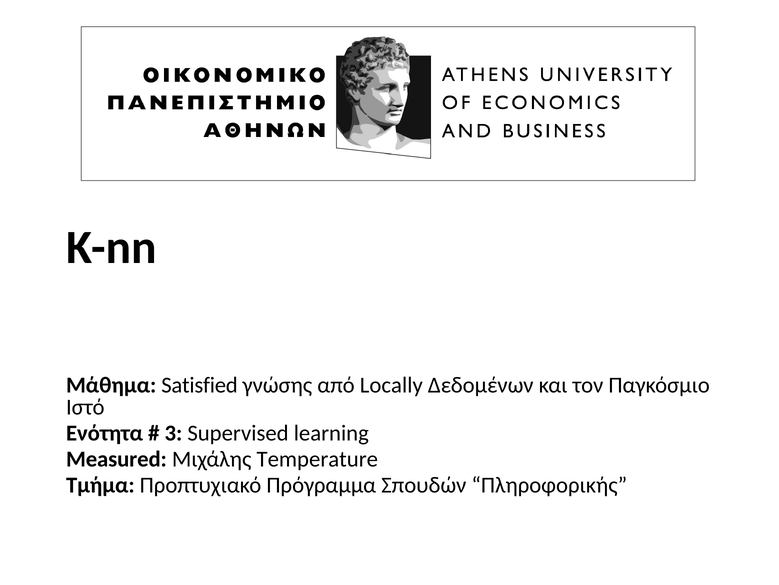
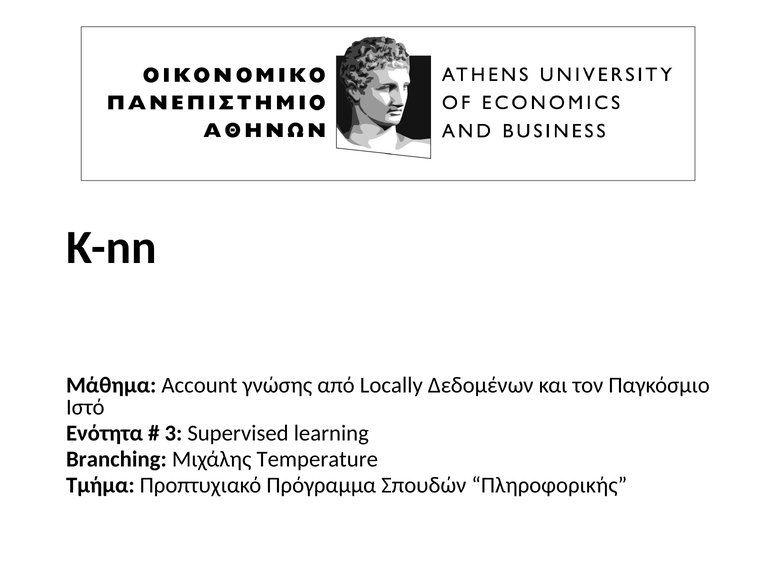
Satisfied: Satisfied -> Account
Measured: Measured -> Branching
